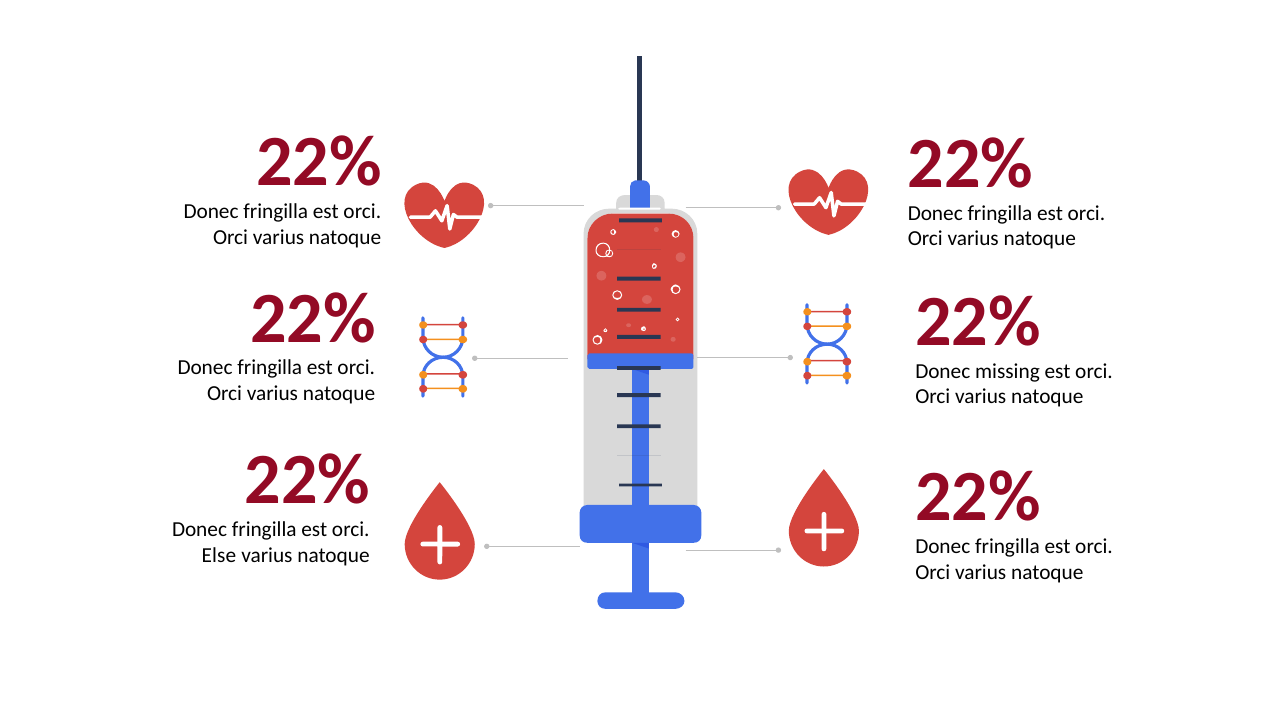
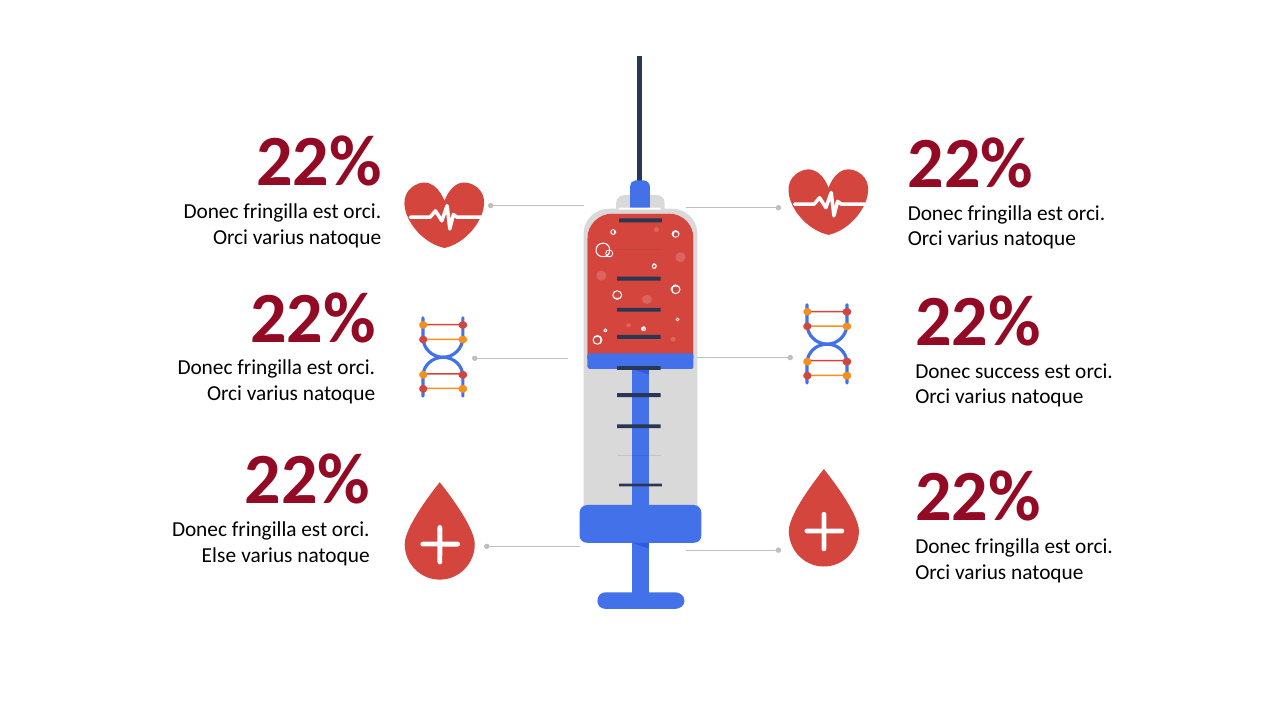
missing: missing -> success
